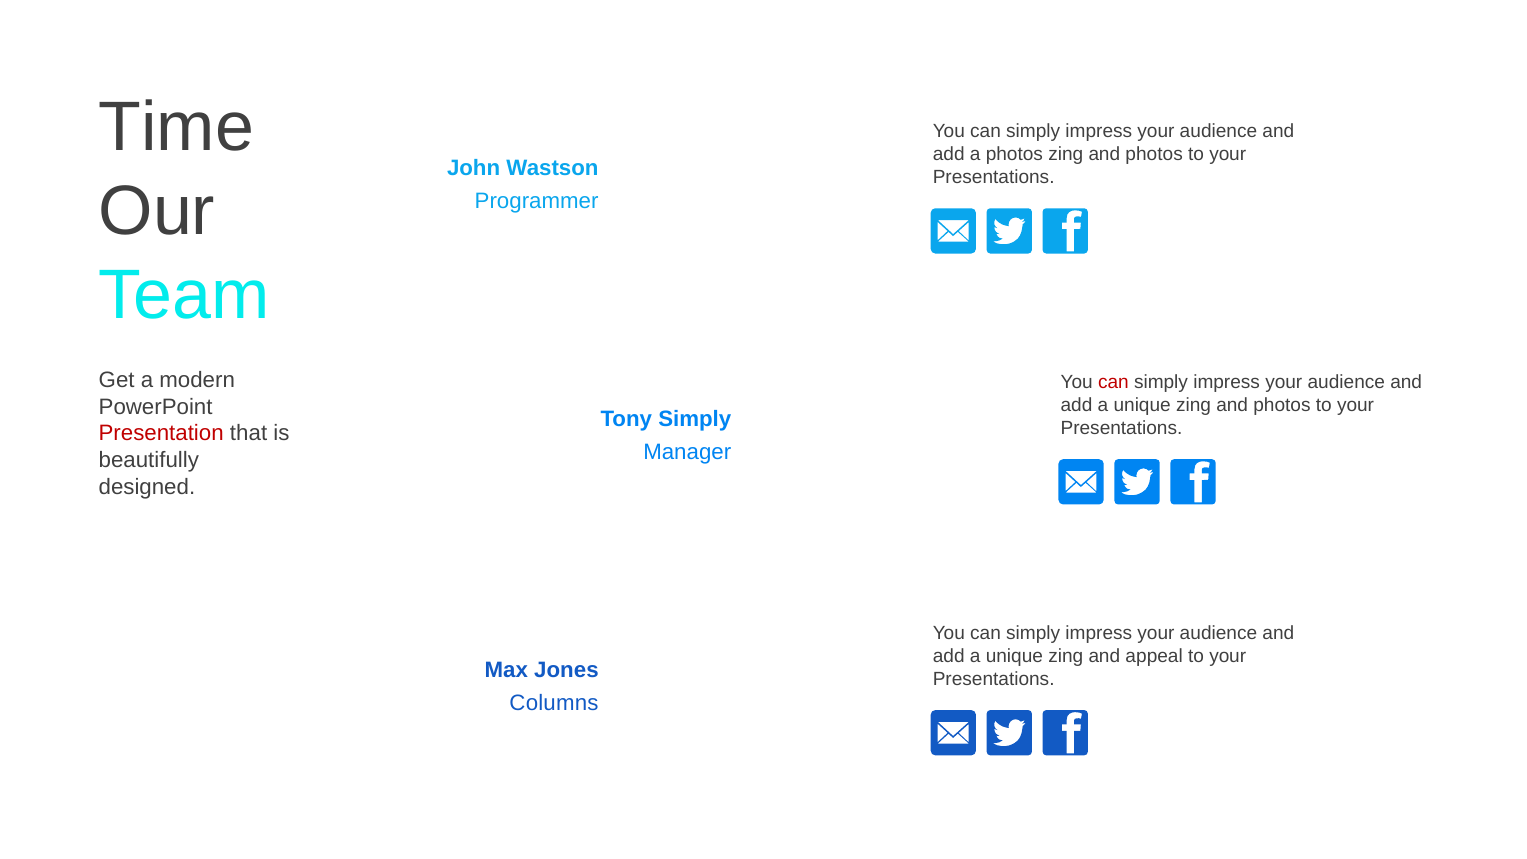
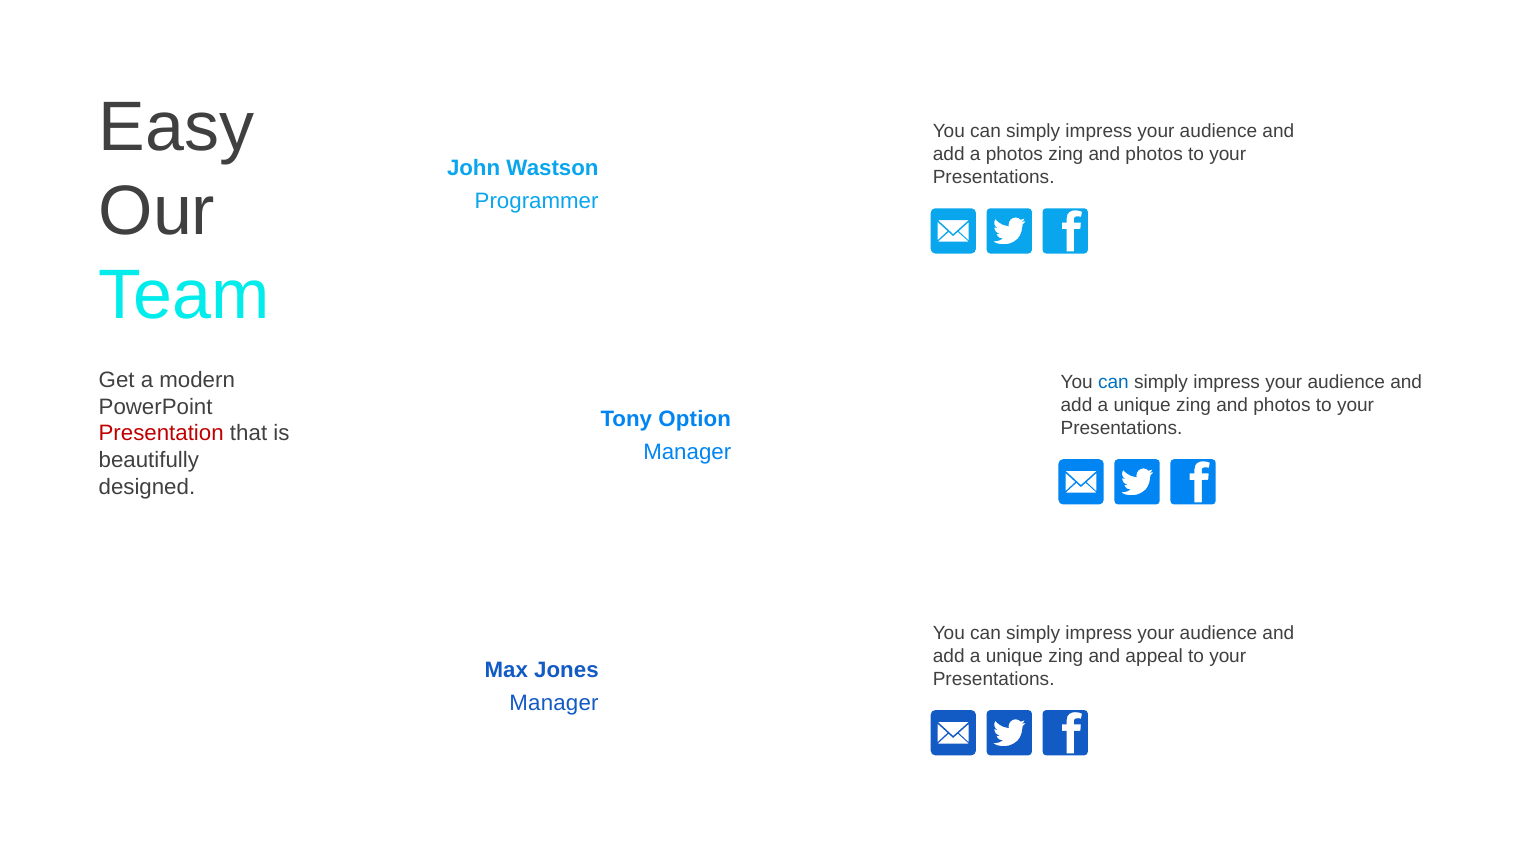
Time: Time -> Easy
can at (1113, 382) colour: red -> blue
Tony Simply: Simply -> Option
Columns at (554, 703): Columns -> Manager
